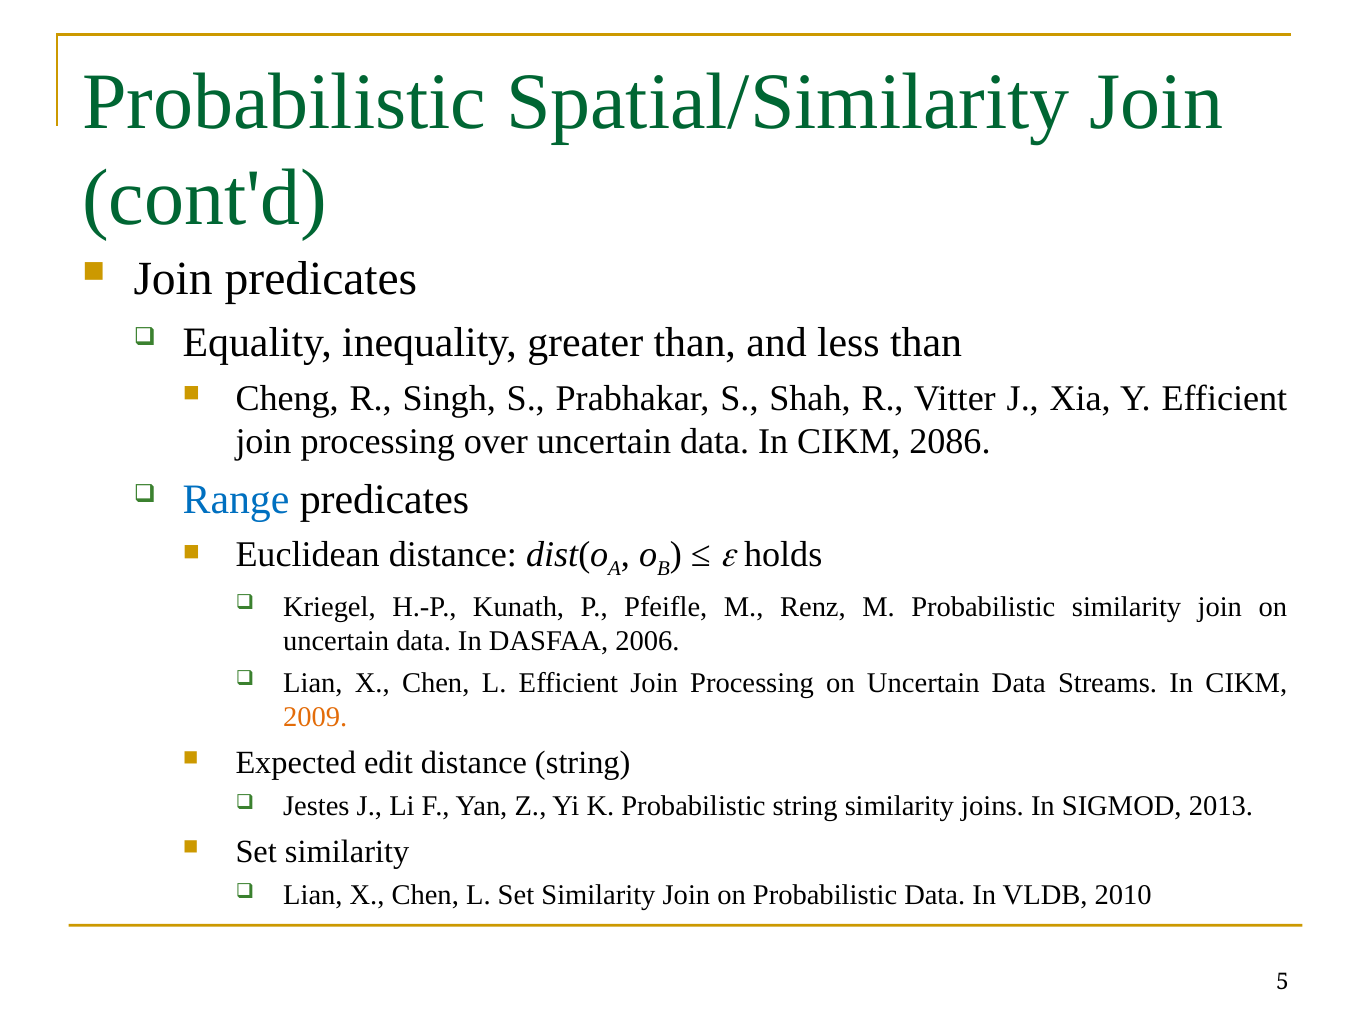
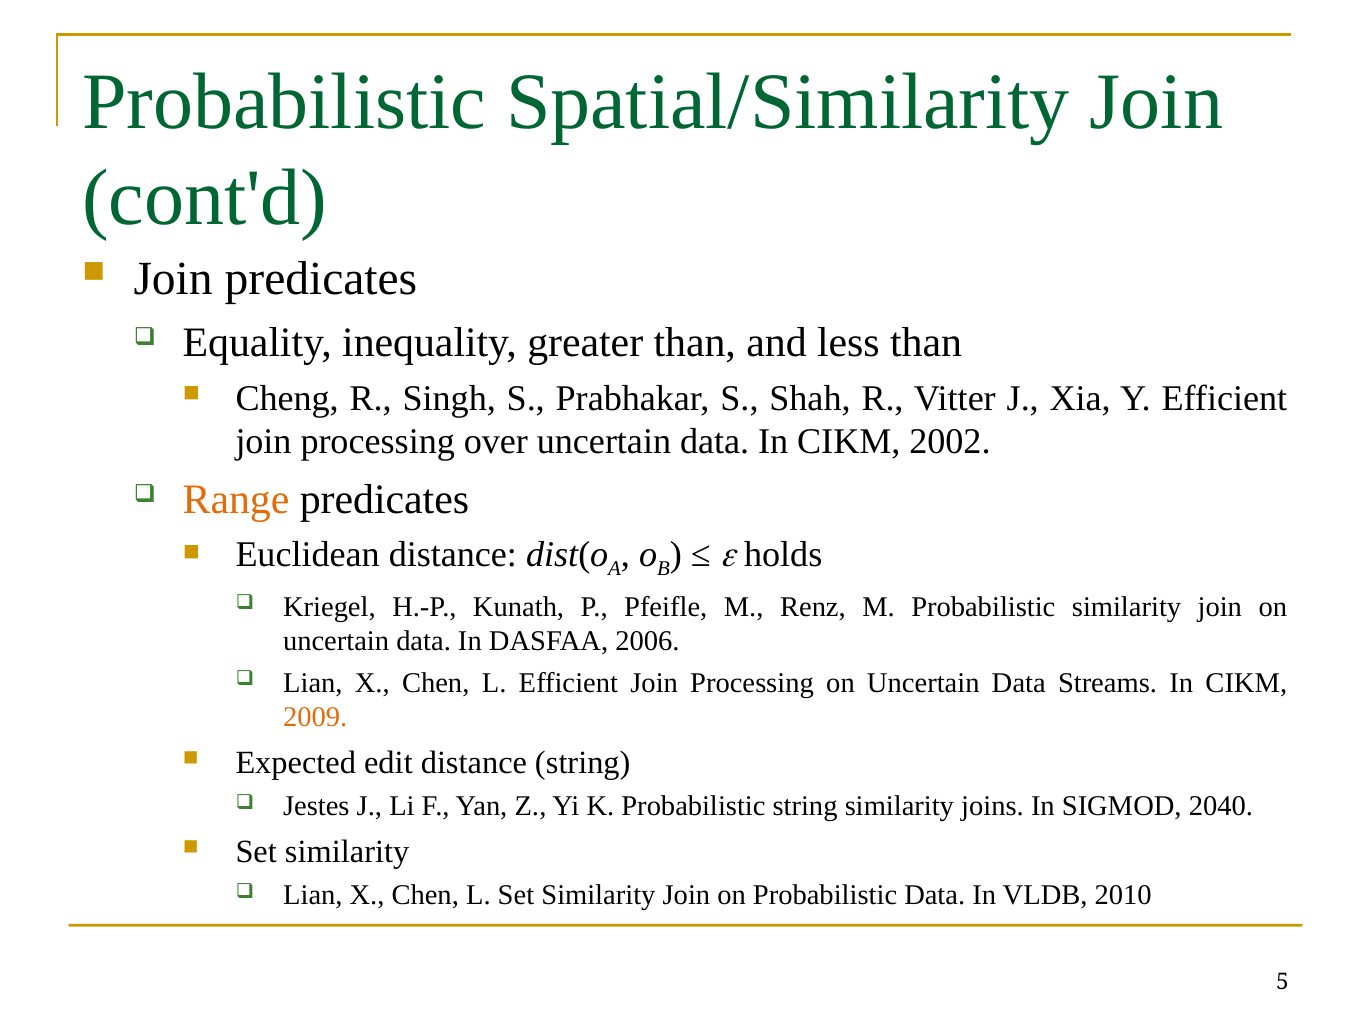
2086: 2086 -> 2002
Range colour: blue -> orange
2013: 2013 -> 2040
